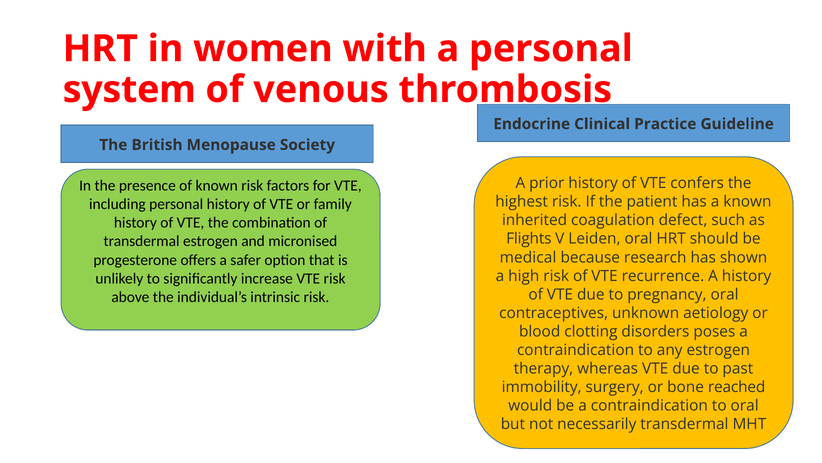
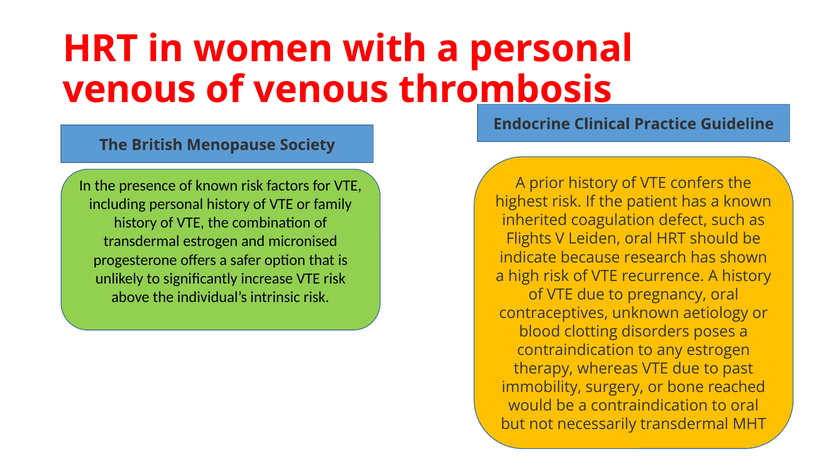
system at (129, 89): system -> venous
medical: medical -> indicate
